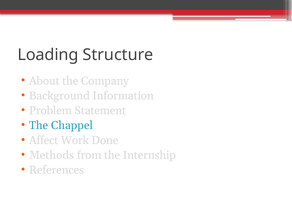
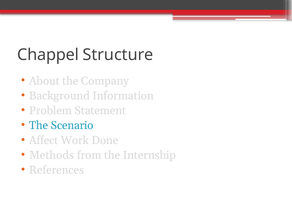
Loading: Loading -> Chappel
Chappel: Chappel -> Scenario
